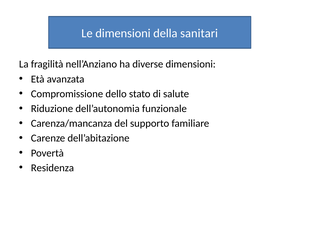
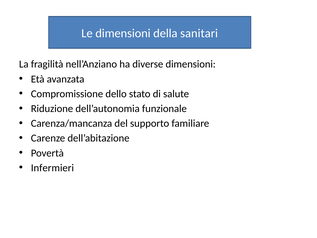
Residenza: Residenza -> Infermieri
